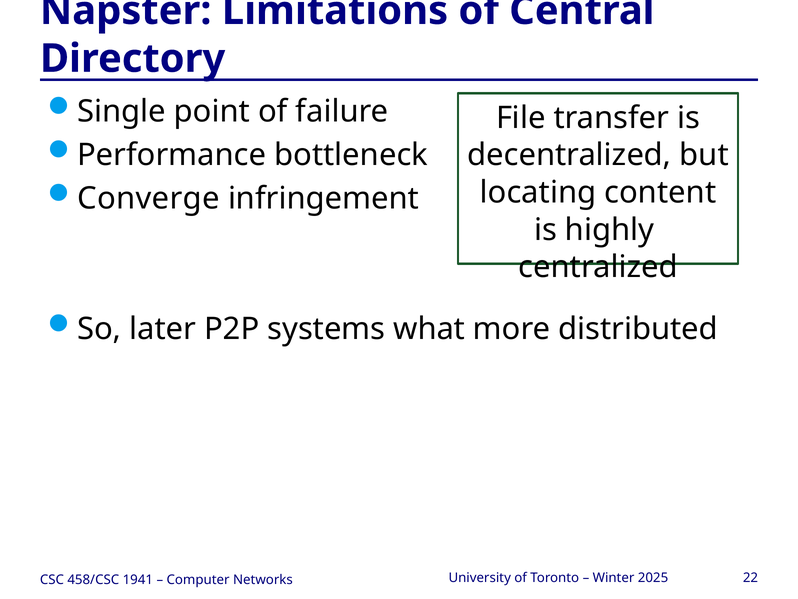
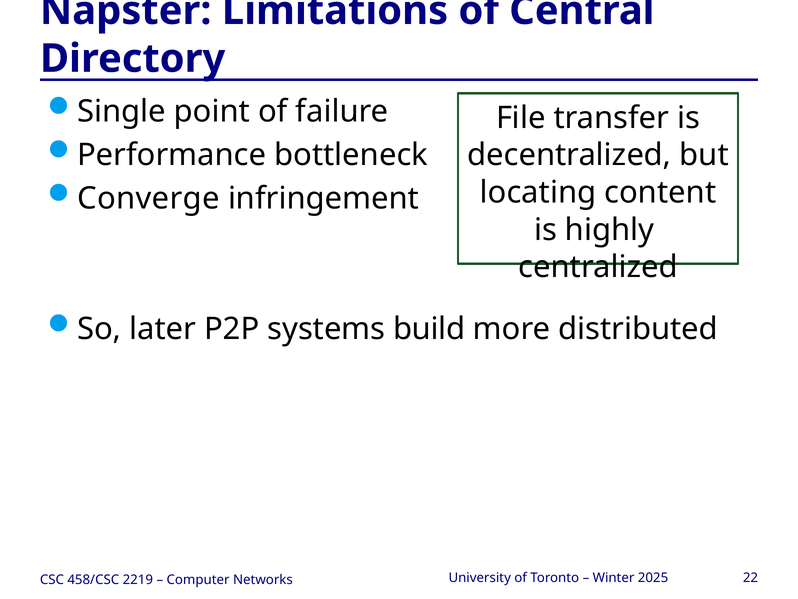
what: what -> build
1941: 1941 -> 2219
